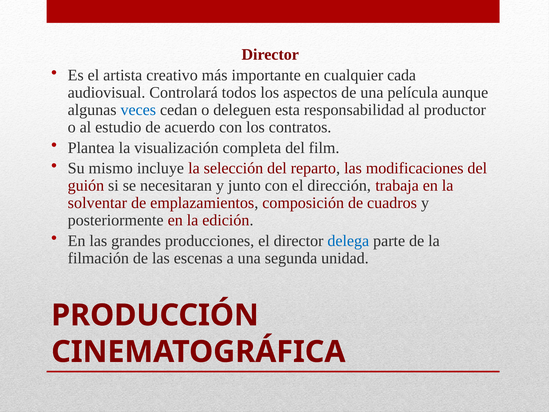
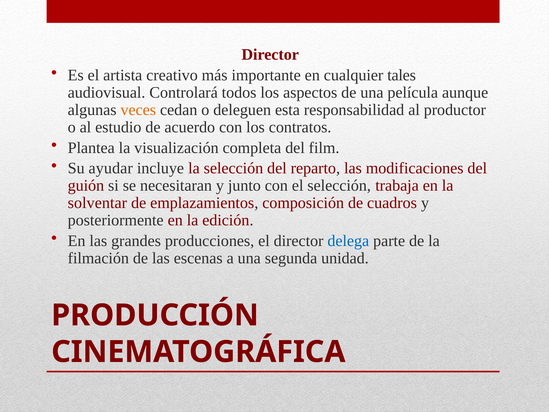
cada: cada -> tales
veces colour: blue -> orange
mismo: mismo -> ayudar
el dirección: dirección -> selección
